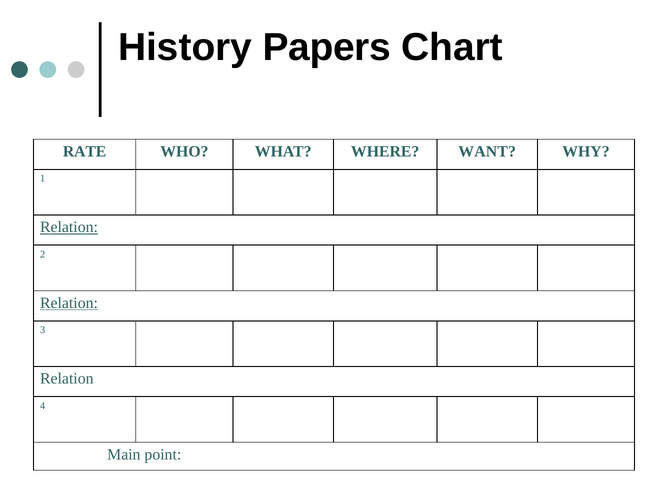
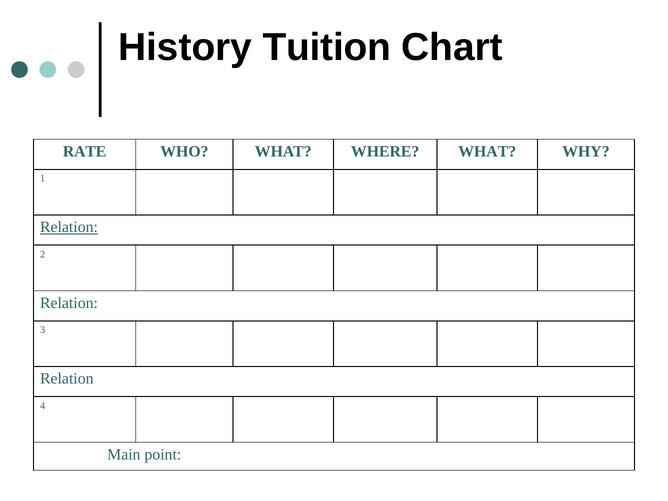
Papers: Papers -> Tuition
WHERE WANT: WANT -> WHAT
Relation at (69, 303) underline: present -> none
